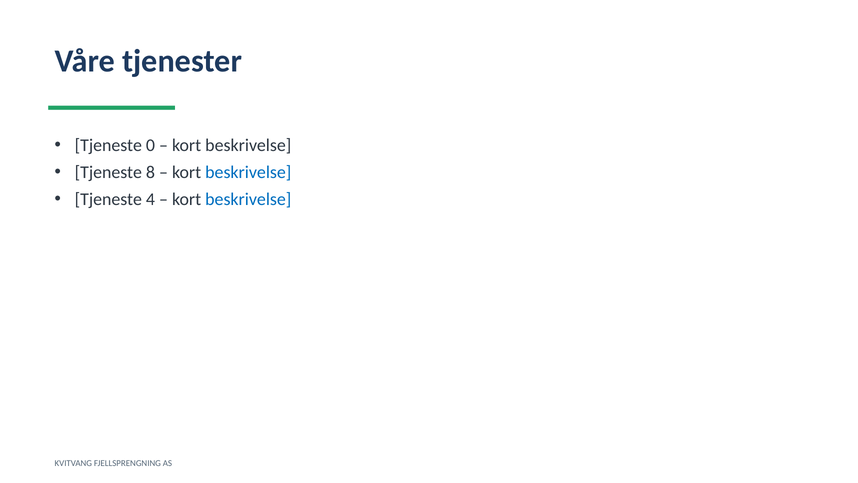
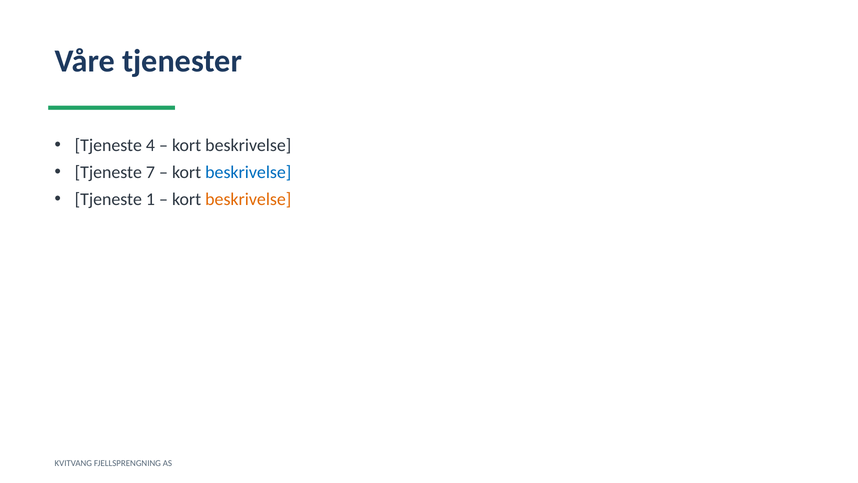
0: 0 -> 4
8: 8 -> 7
4: 4 -> 1
beskrivelse at (248, 199) colour: blue -> orange
